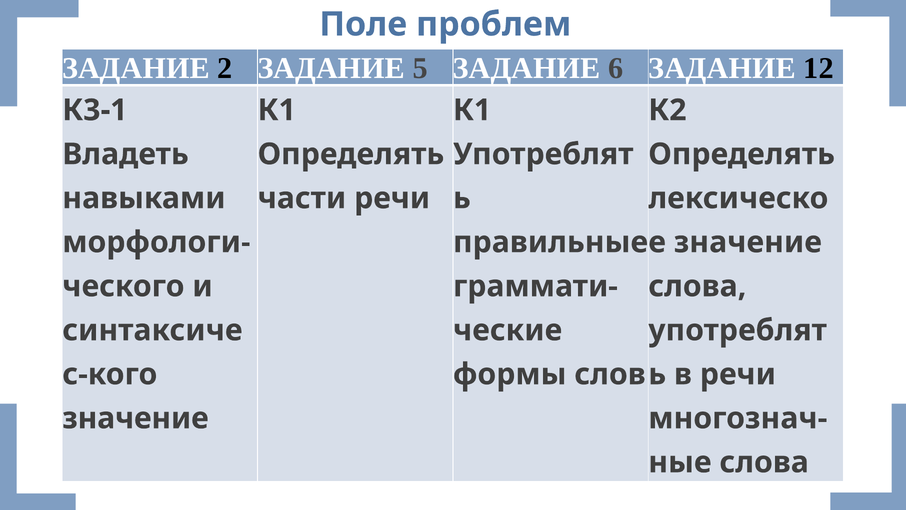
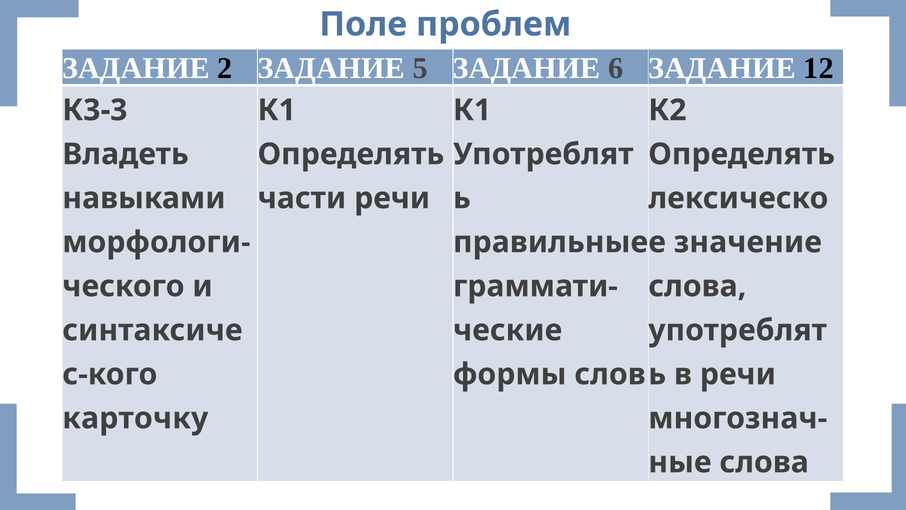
К3-1: К3-1 -> К3-3
значение at (135, 418): значение -> карточку
